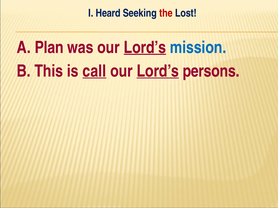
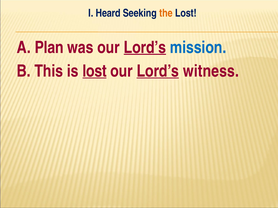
the colour: red -> orange
is call: call -> lost
persons: persons -> witness
